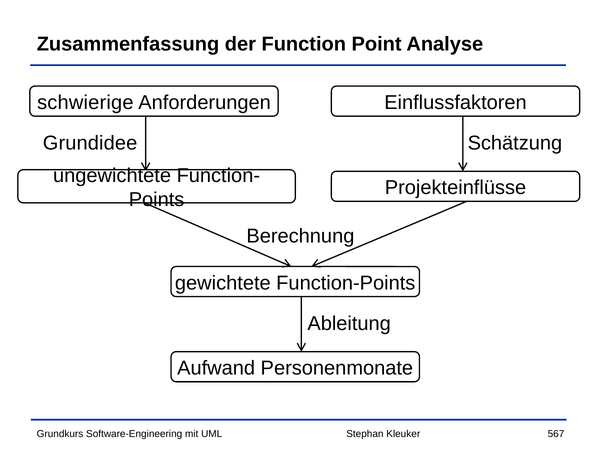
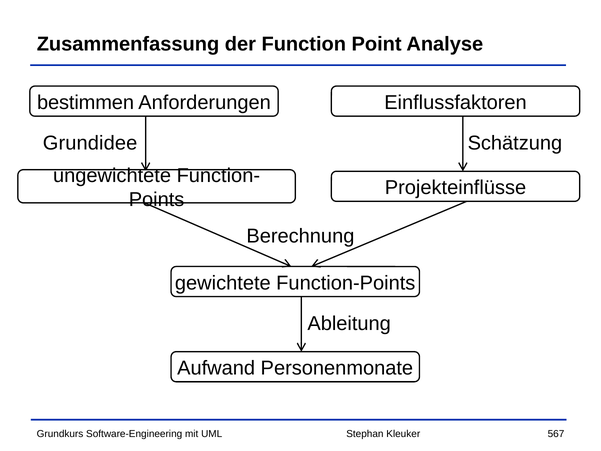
schwierige: schwierige -> bestimmen
